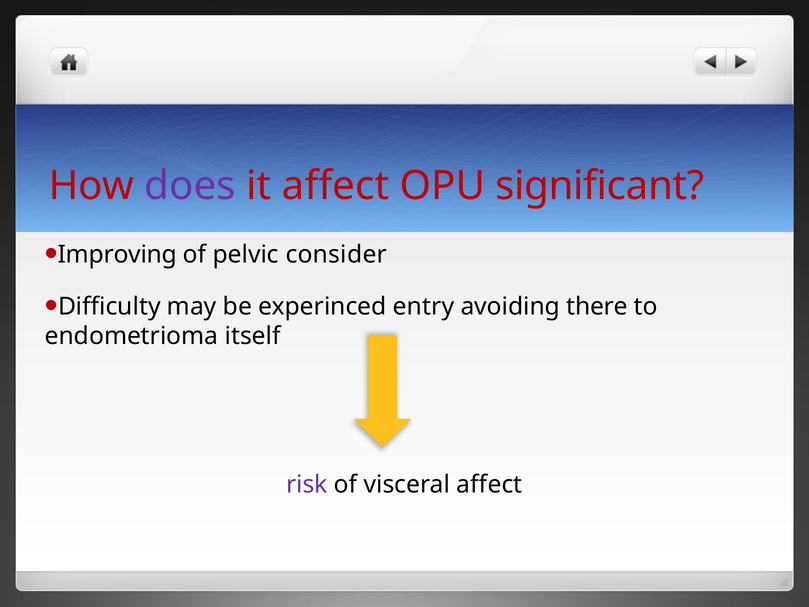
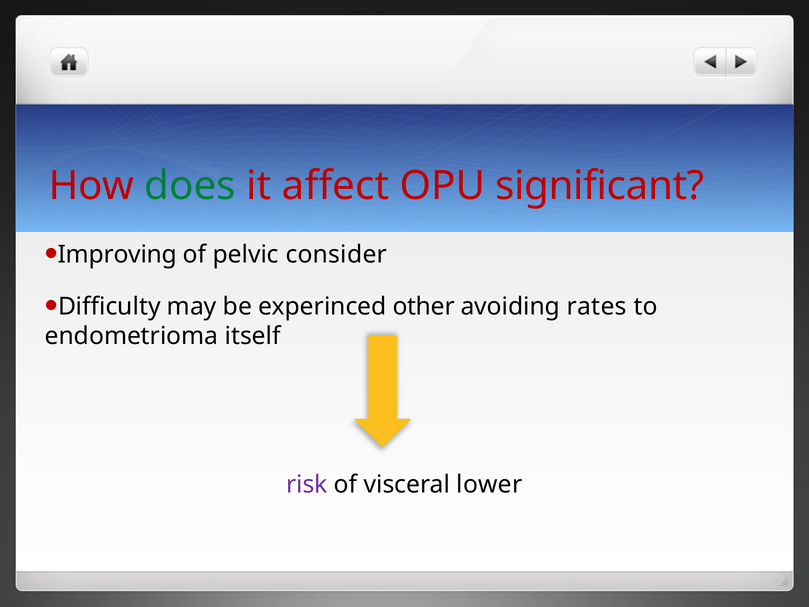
does colour: purple -> green
entry: entry -> other
there: there -> rates
visceral affect: affect -> lower
